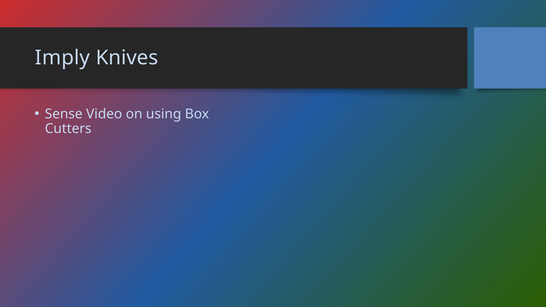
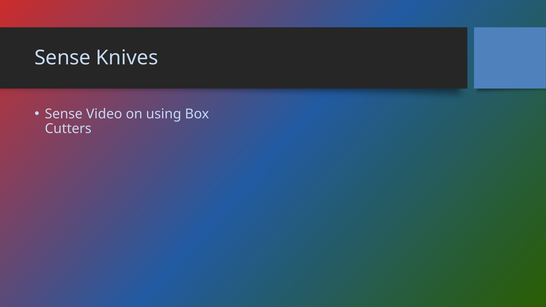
Imply at (62, 58): Imply -> Sense
